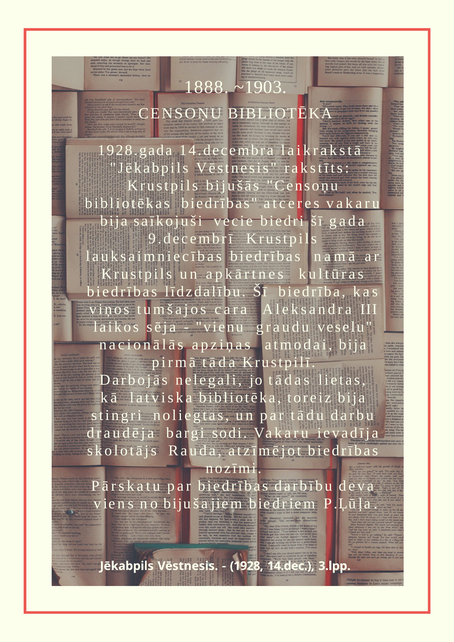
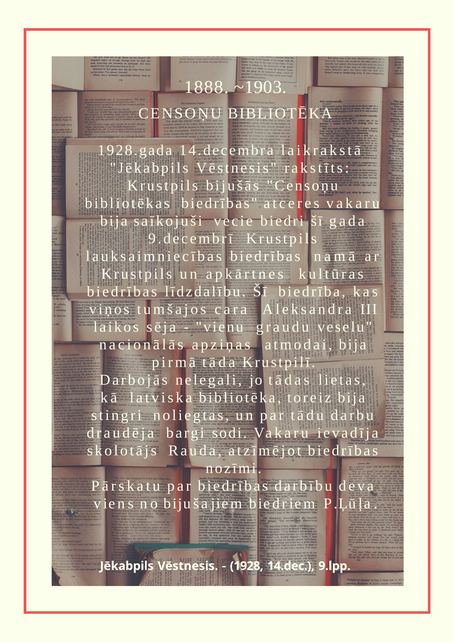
3.lpp: 3.lpp -> 9.lpp
